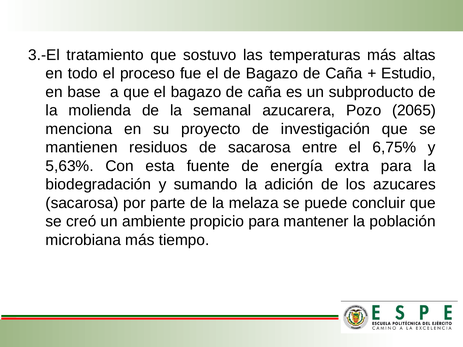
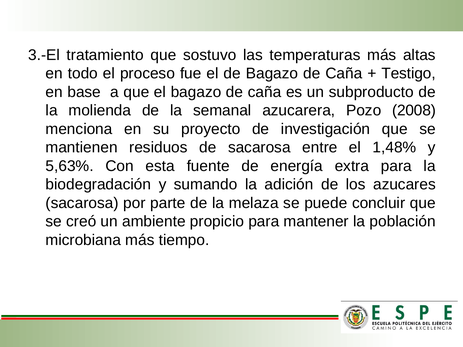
Estudio: Estudio -> Testigo
2065: 2065 -> 2008
6,75%: 6,75% -> 1,48%
